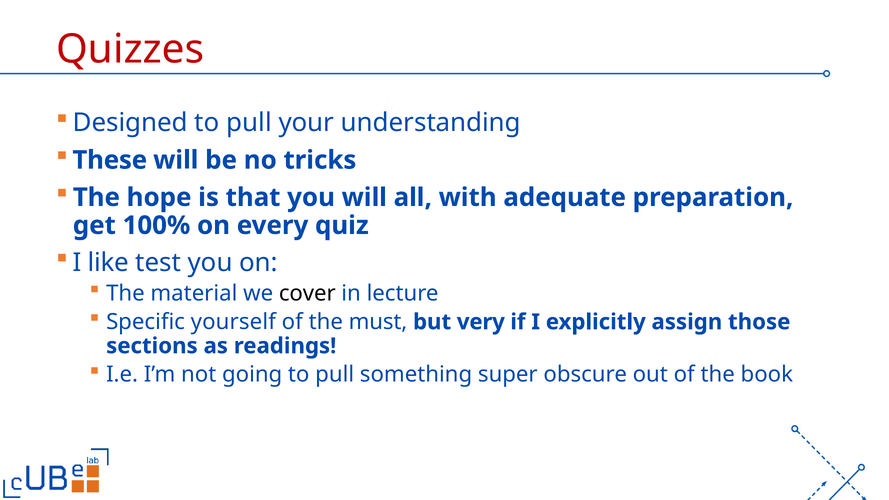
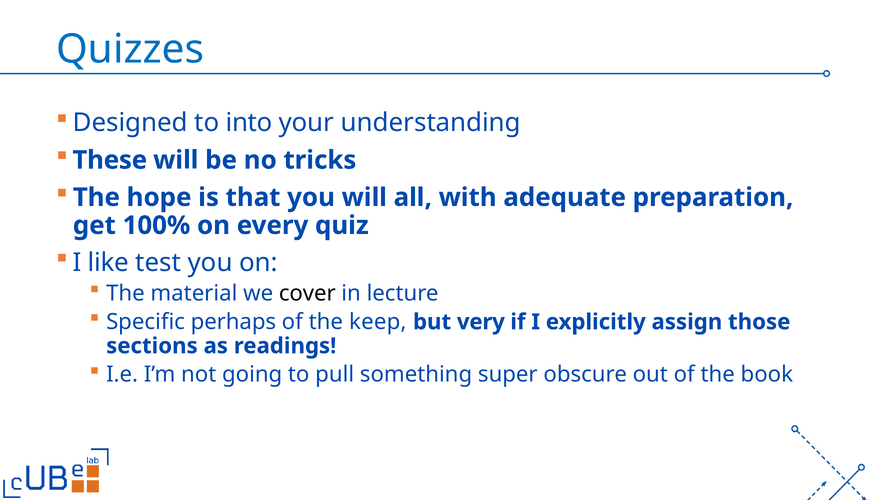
Quizzes colour: red -> blue
Designed to pull: pull -> into
yourself: yourself -> perhaps
must: must -> keep
